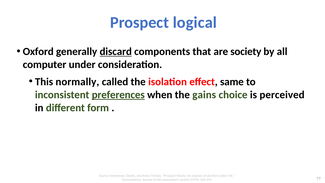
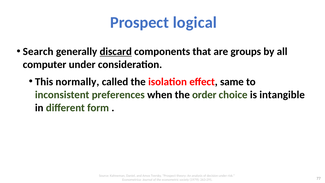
Oxford: Oxford -> Search
are society: society -> groups
preferences underline: present -> none
gains: gains -> order
perceived: perceived -> intangible
